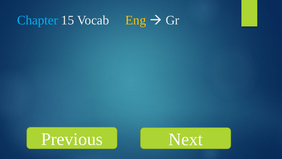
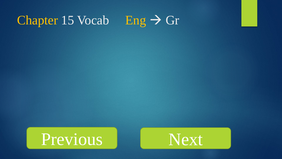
Chapter colour: light blue -> yellow
